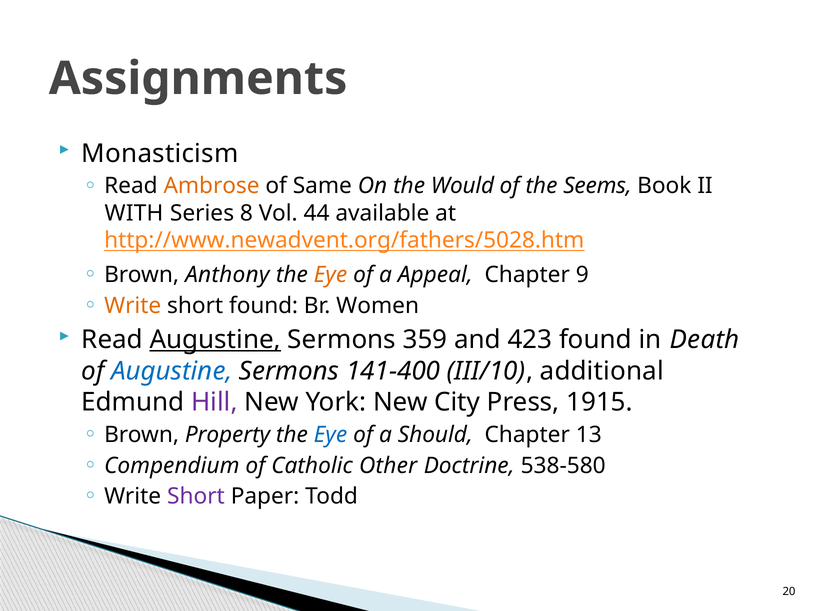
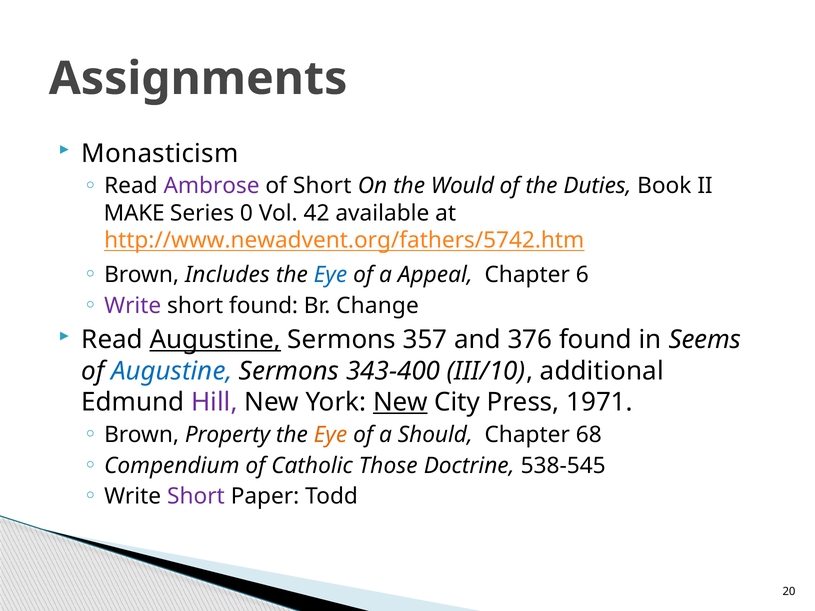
Ambrose colour: orange -> purple
of Same: Same -> Short
Seems: Seems -> Duties
WITH: WITH -> MAKE
8: 8 -> 0
44: 44 -> 42
http://www.newadvent.org/fathers/5028.htm: http://www.newadvent.org/fathers/5028.htm -> http://www.newadvent.org/fathers/5742.htm
Anthony: Anthony -> Includes
Eye at (330, 275) colour: orange -> blue
9: 9 -> 6
Write at (133, 306) colour: orange -> purple
Women: Women -> Change
359: 359 -> 357
423: 423 -> 376
Death: Death -> Seems
141-400: 141-400 -> 343-400
New at (400, 402) underline: none -> present
1915: 1915 -> 1971
Eye at (330, 435) colour: blue -> orange
13: 13 -> 68
Other: Other -> Those
538-580: 538-580 -> 538-545
